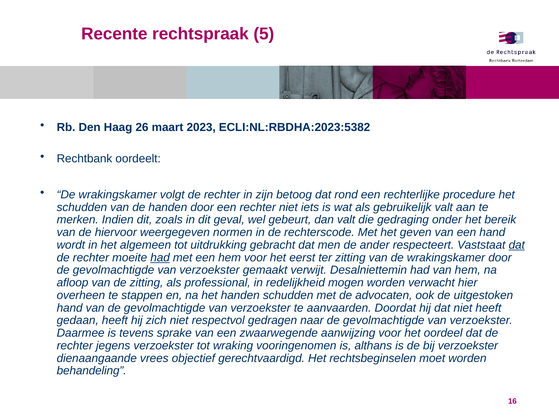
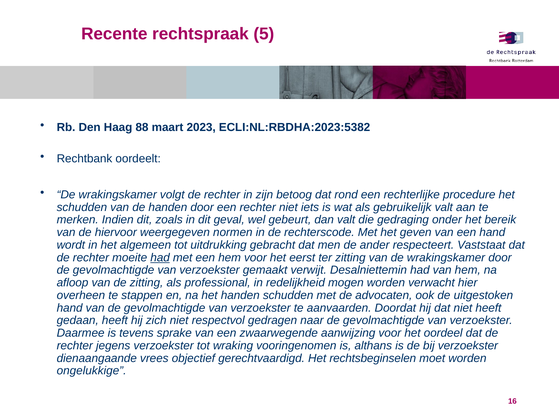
26: 26 -> 88
dat at (517, 245) underline: present -> none
behandeling: behandeling -> ongelukkige
